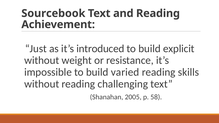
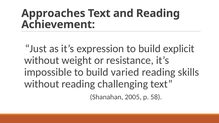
Sourcebook: Sourcebook -> Approaches
introduced: introduced -> expression
